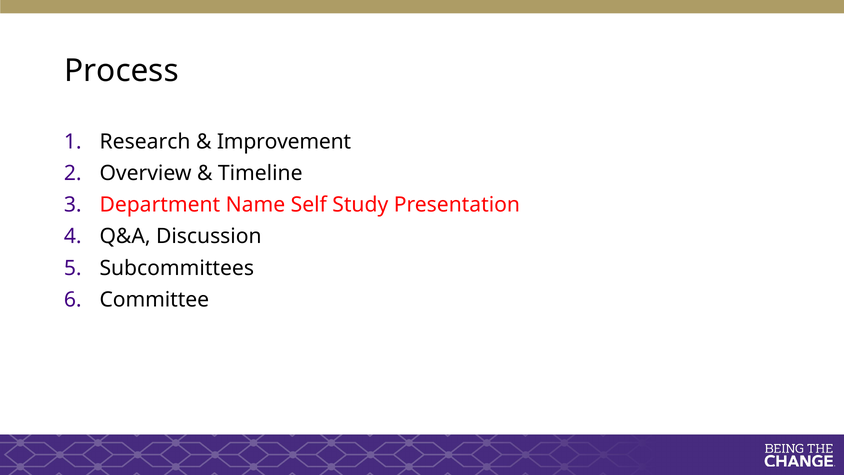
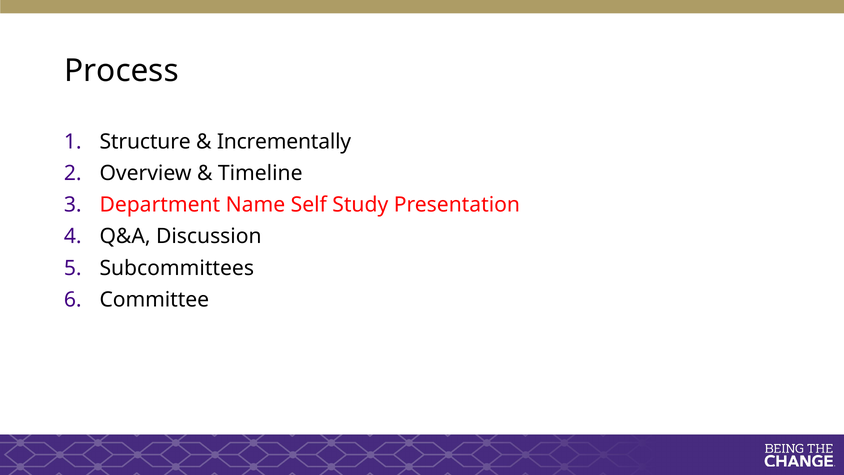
Research: Research -> Structure
Improvement: Improvement -> Incrementally
